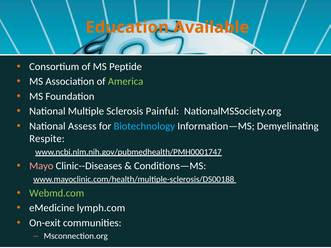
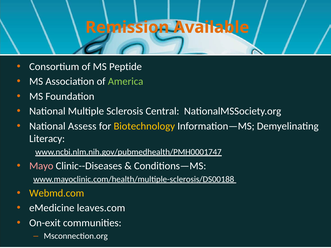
Education: Education -> Remission
Painful: Painful -> Central
Biotechnology colour: light blue -> yellow
Respite: Respite -> Literacy
Webmd.com colour: light green -> yellow
lymph.com: lymph.com -> leaves.com
